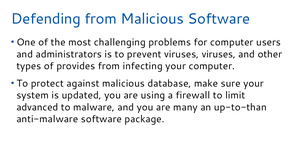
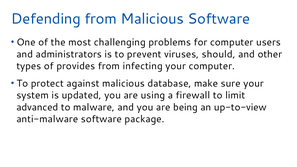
viruses viruses: viruses -> should
many: many -> being
up-to-than: up-to-than -> up-to-view
